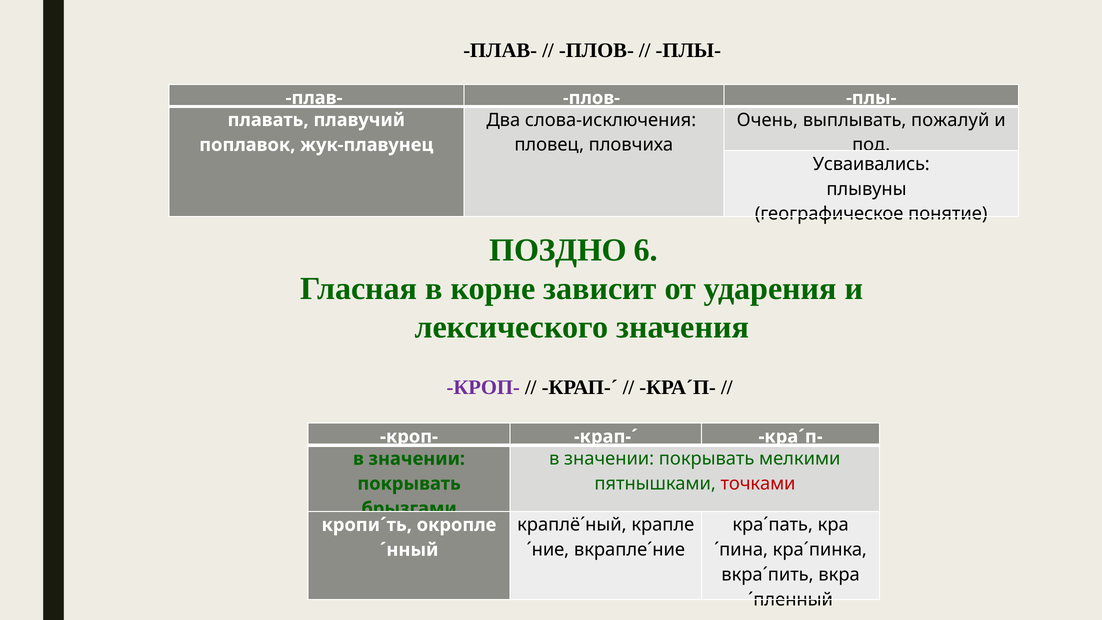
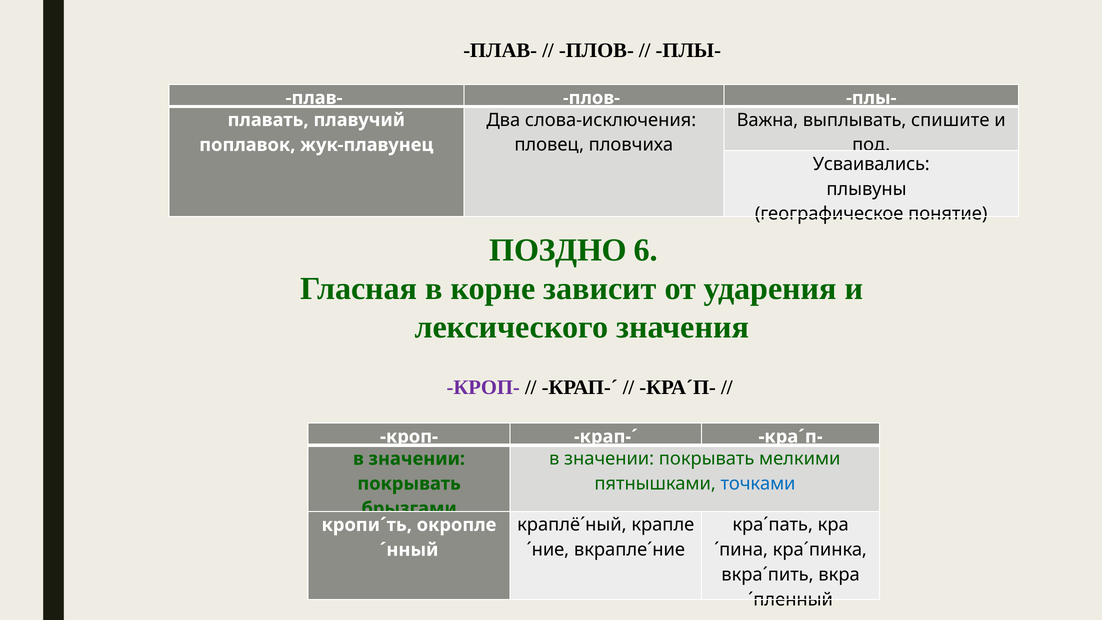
Очень: Очень -> Важна
пожалуй: пожалуй -> спишите
точками colour: red -> blue
